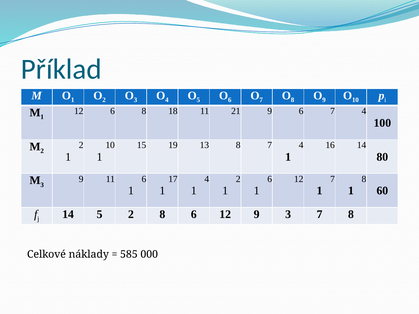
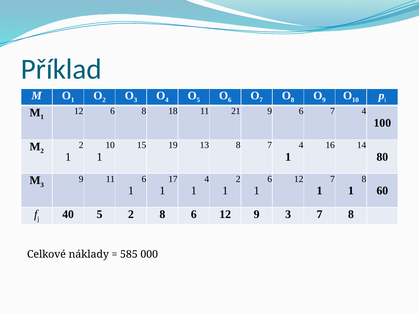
14 at (68, 214): 14 -> 40
